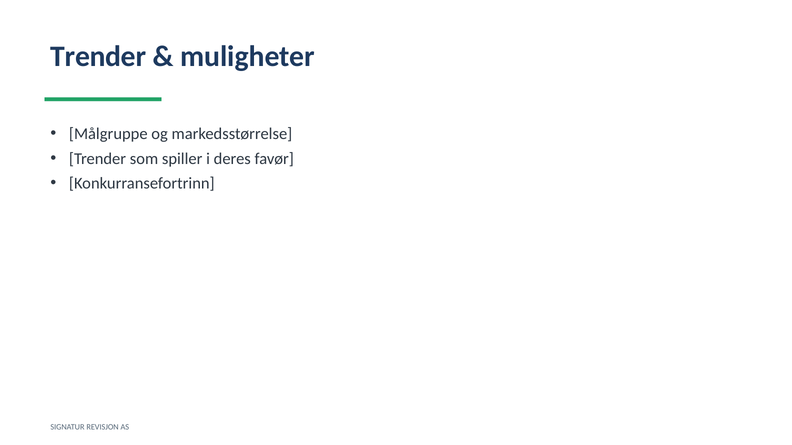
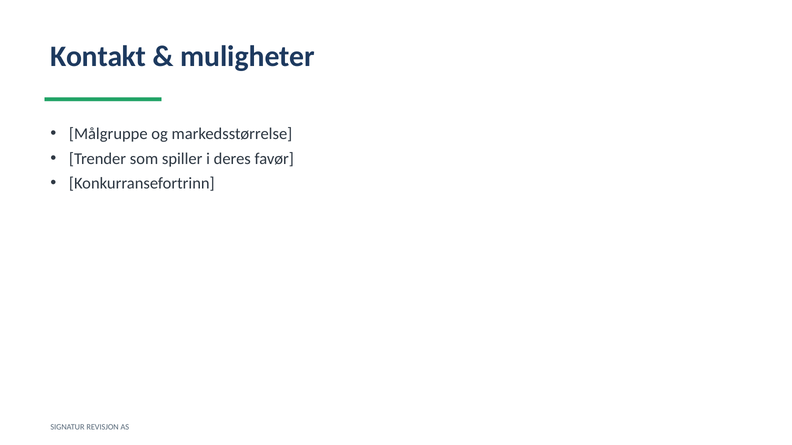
Trender at (98, 57): Trender -> Kontakt
